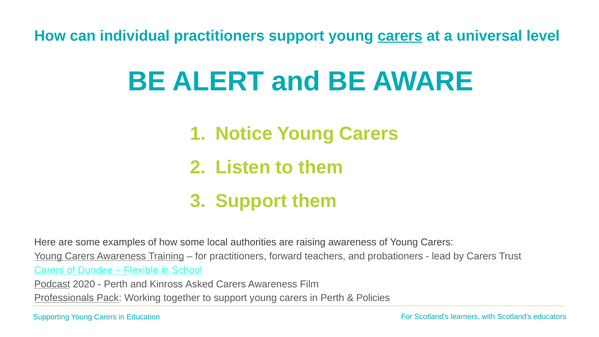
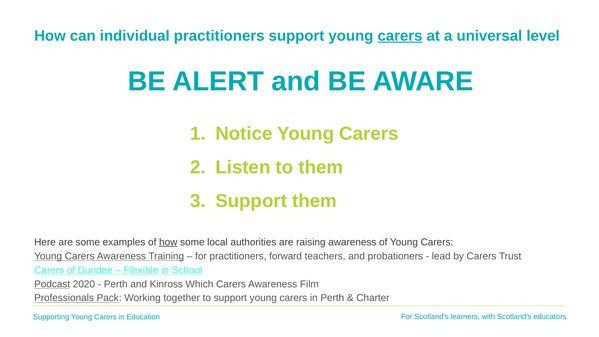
how at (168, 242) underline: none -> present
Asked: Asked -> Which
Policies: Policies -> Charter
